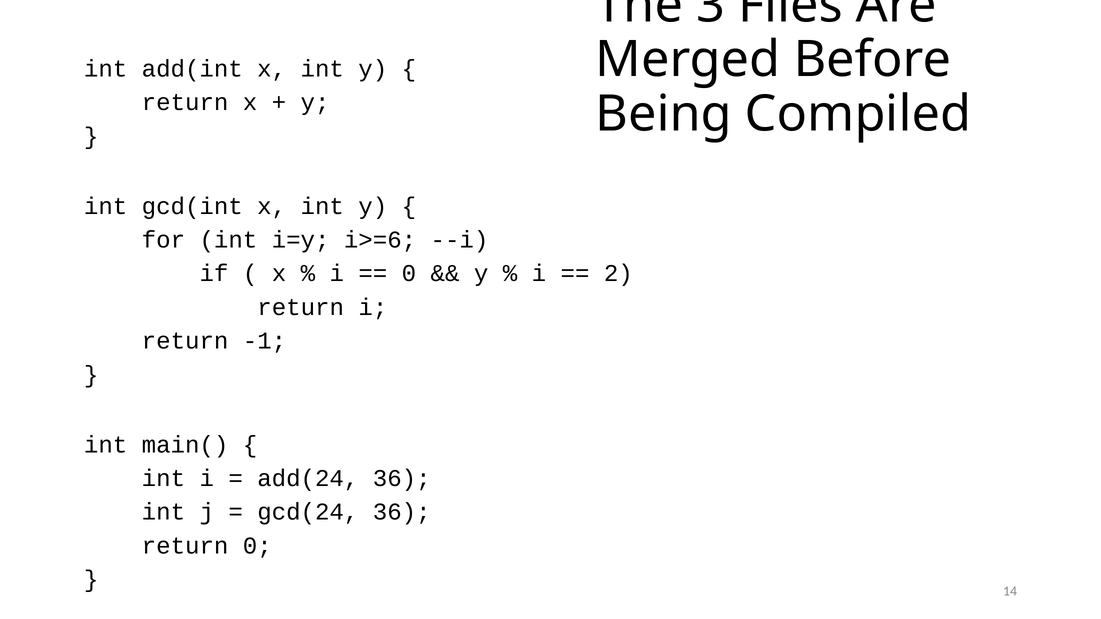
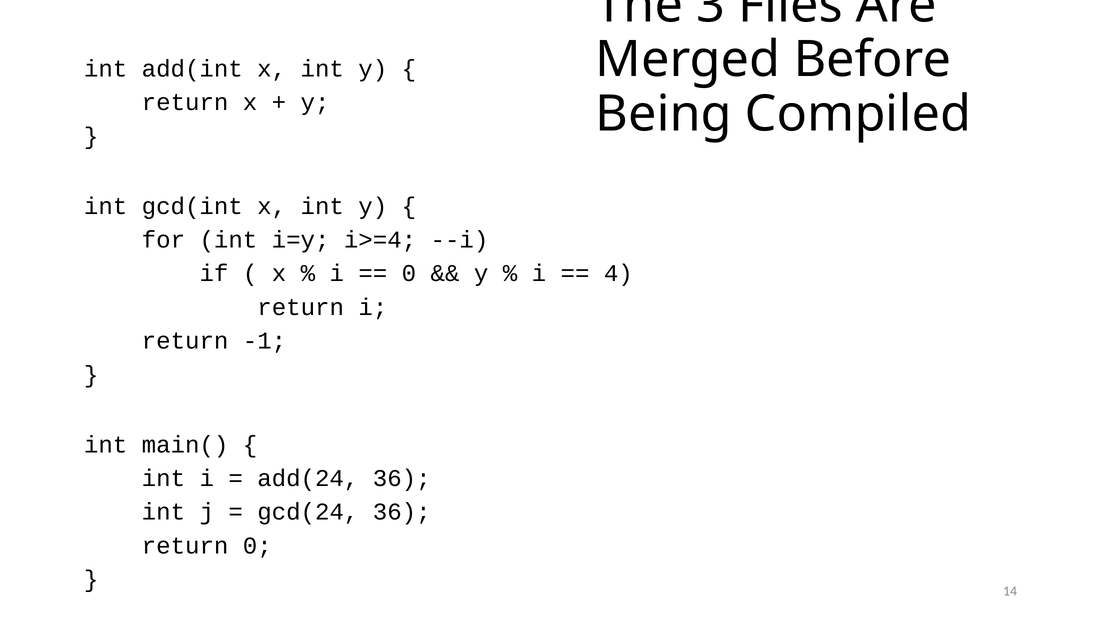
i>=6: i>=6 -> i>=4
2: 2 -> 4
